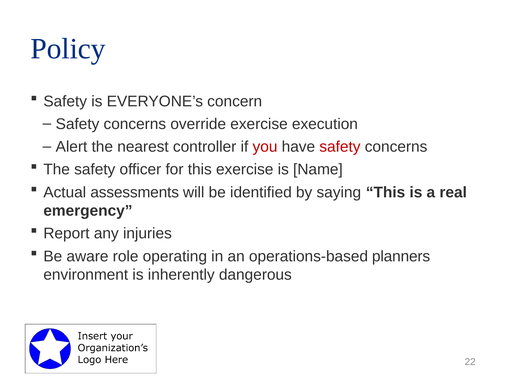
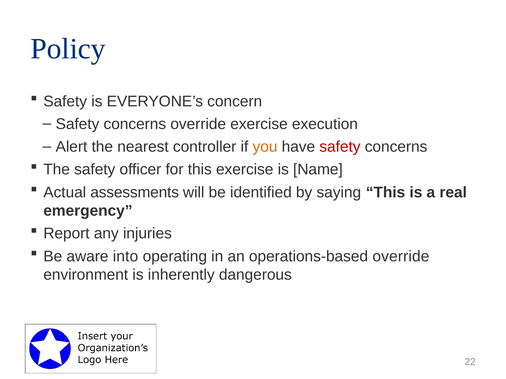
you colour: red -> orange
role: role -> into
operations-based planners: planners -> override
